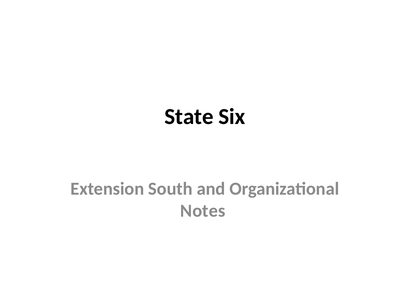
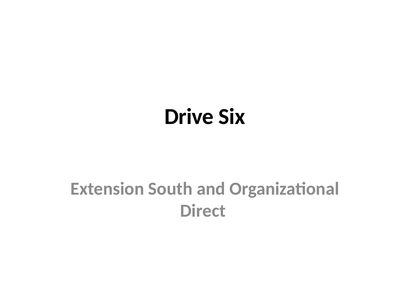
State: State -> Drive
Notes: Notes -> Direct
